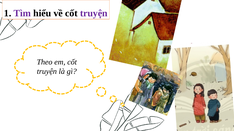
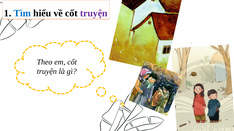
Tìm colour: purple -> blue
